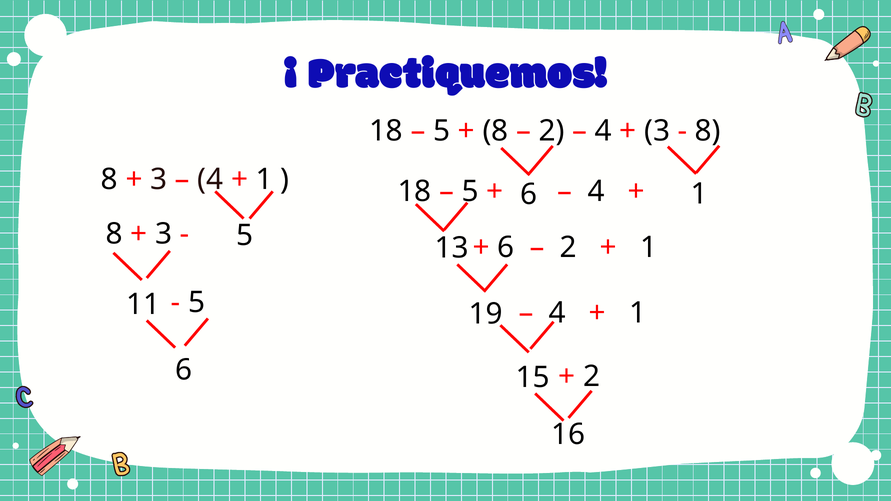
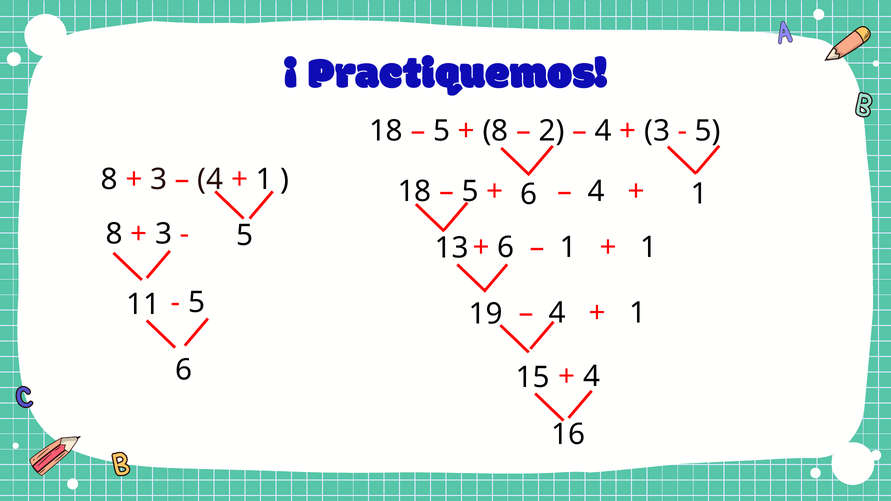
8 at (708, 131): 8 -> 5
2 at (568, 248): 2 -> 1
2 at (592, 377): 2 -> 4
